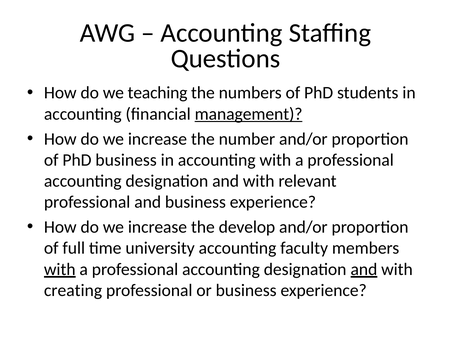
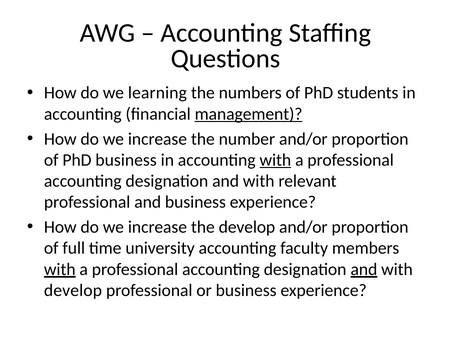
teaching: teaching -> learning
with at (275, 160) underline: none -> present
creating at (73, 290): creating -> develop
